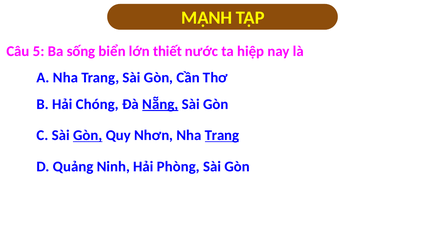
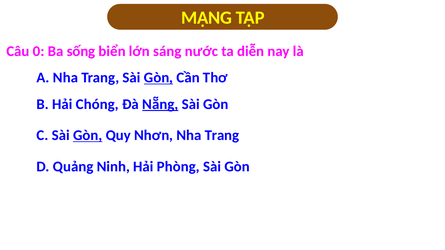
MẠNH: MẠNH -> MẠNG
5: 5 -> 0
thiết: thiết -> sáng
hiệp: hiệp -> diễn
Gòn at (159, 78) underline: none -> present
Trang at (222, 135) underline: present -> none
